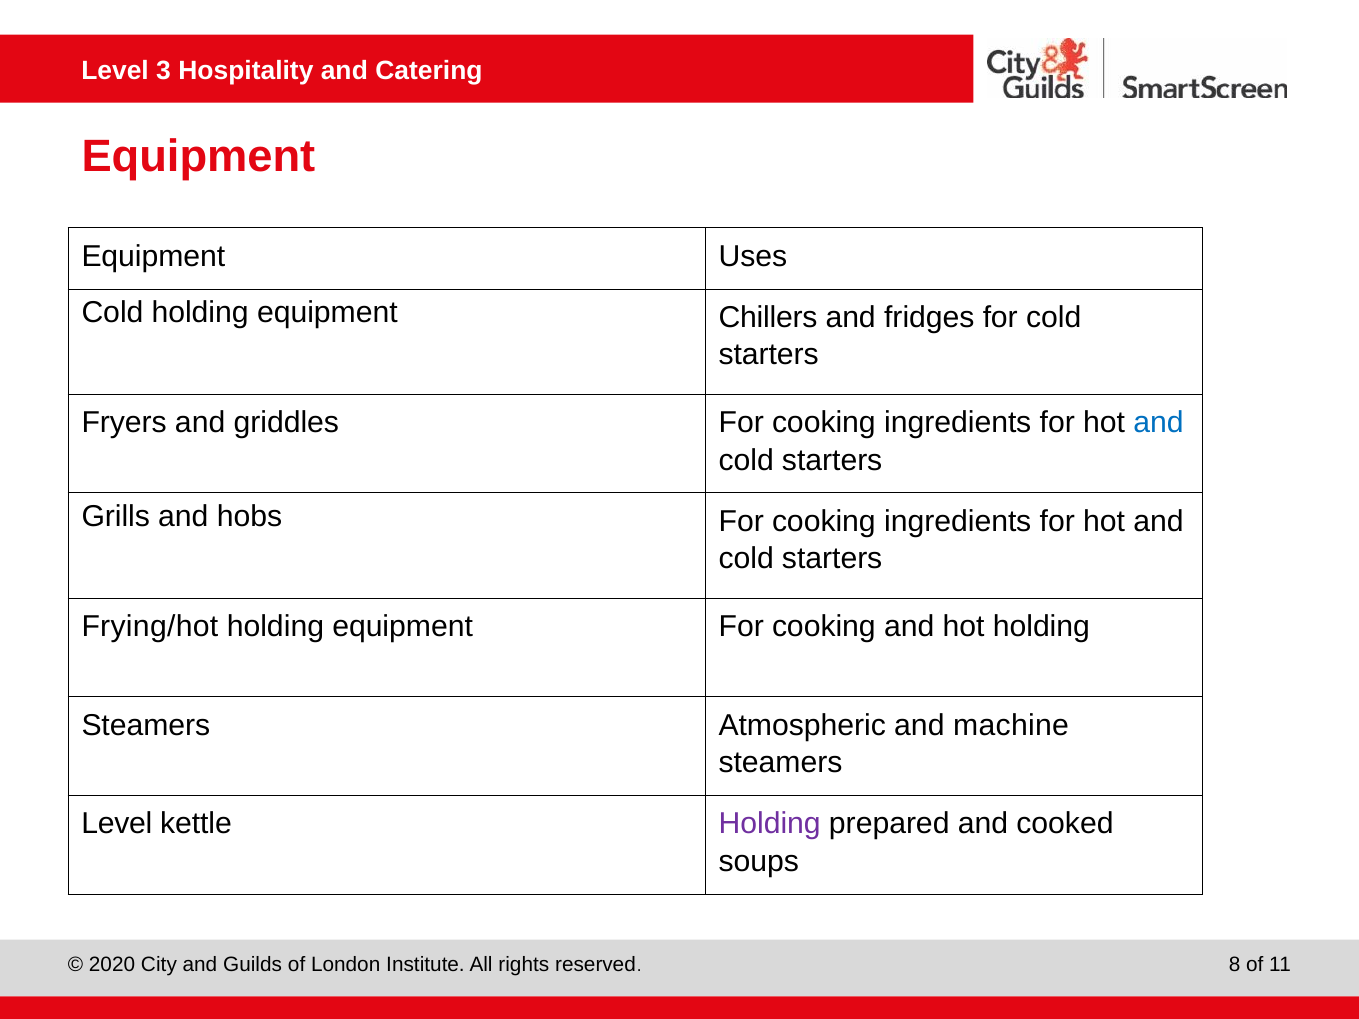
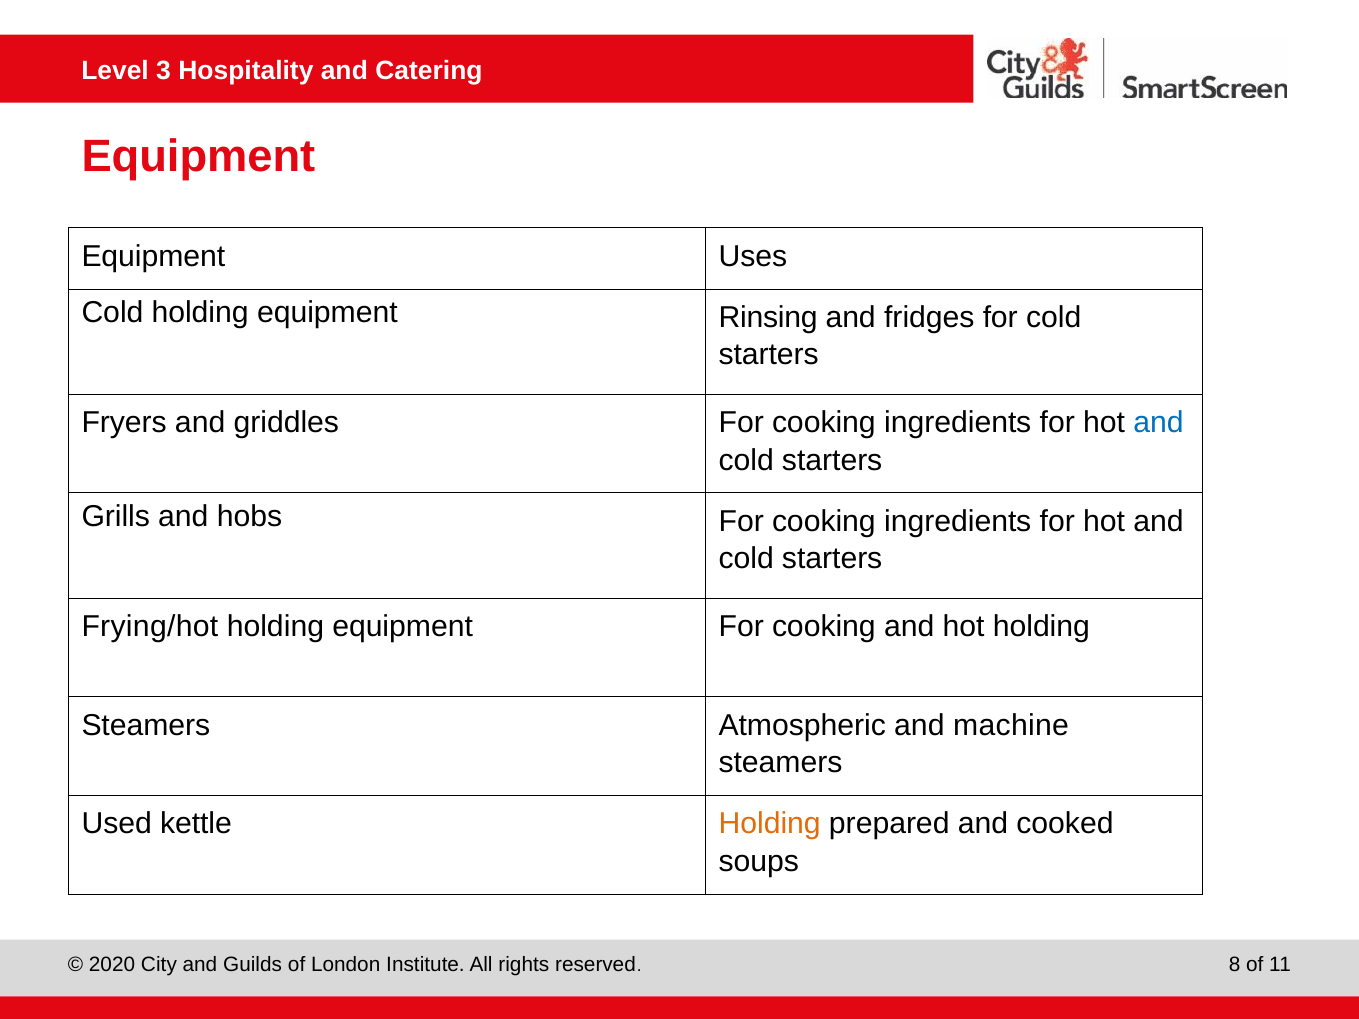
Chillers: Chillers -> Rinsing
Level at (117, 824): Level -> Used
Holding at (770, 824) colour: purple -> orange
